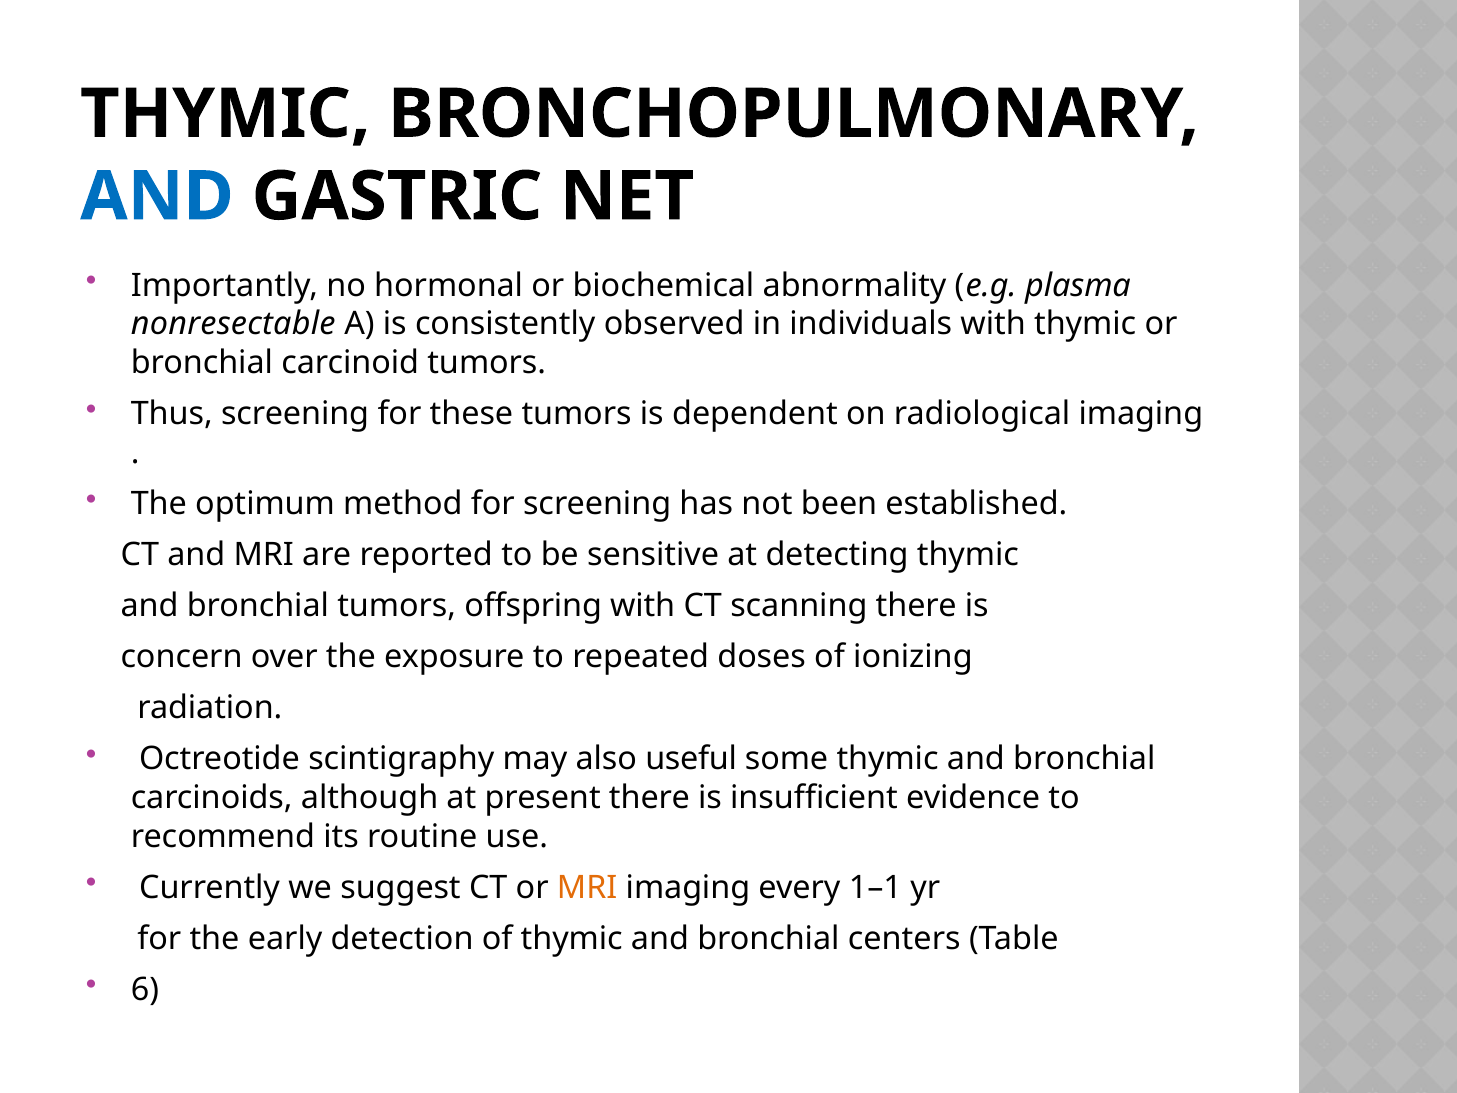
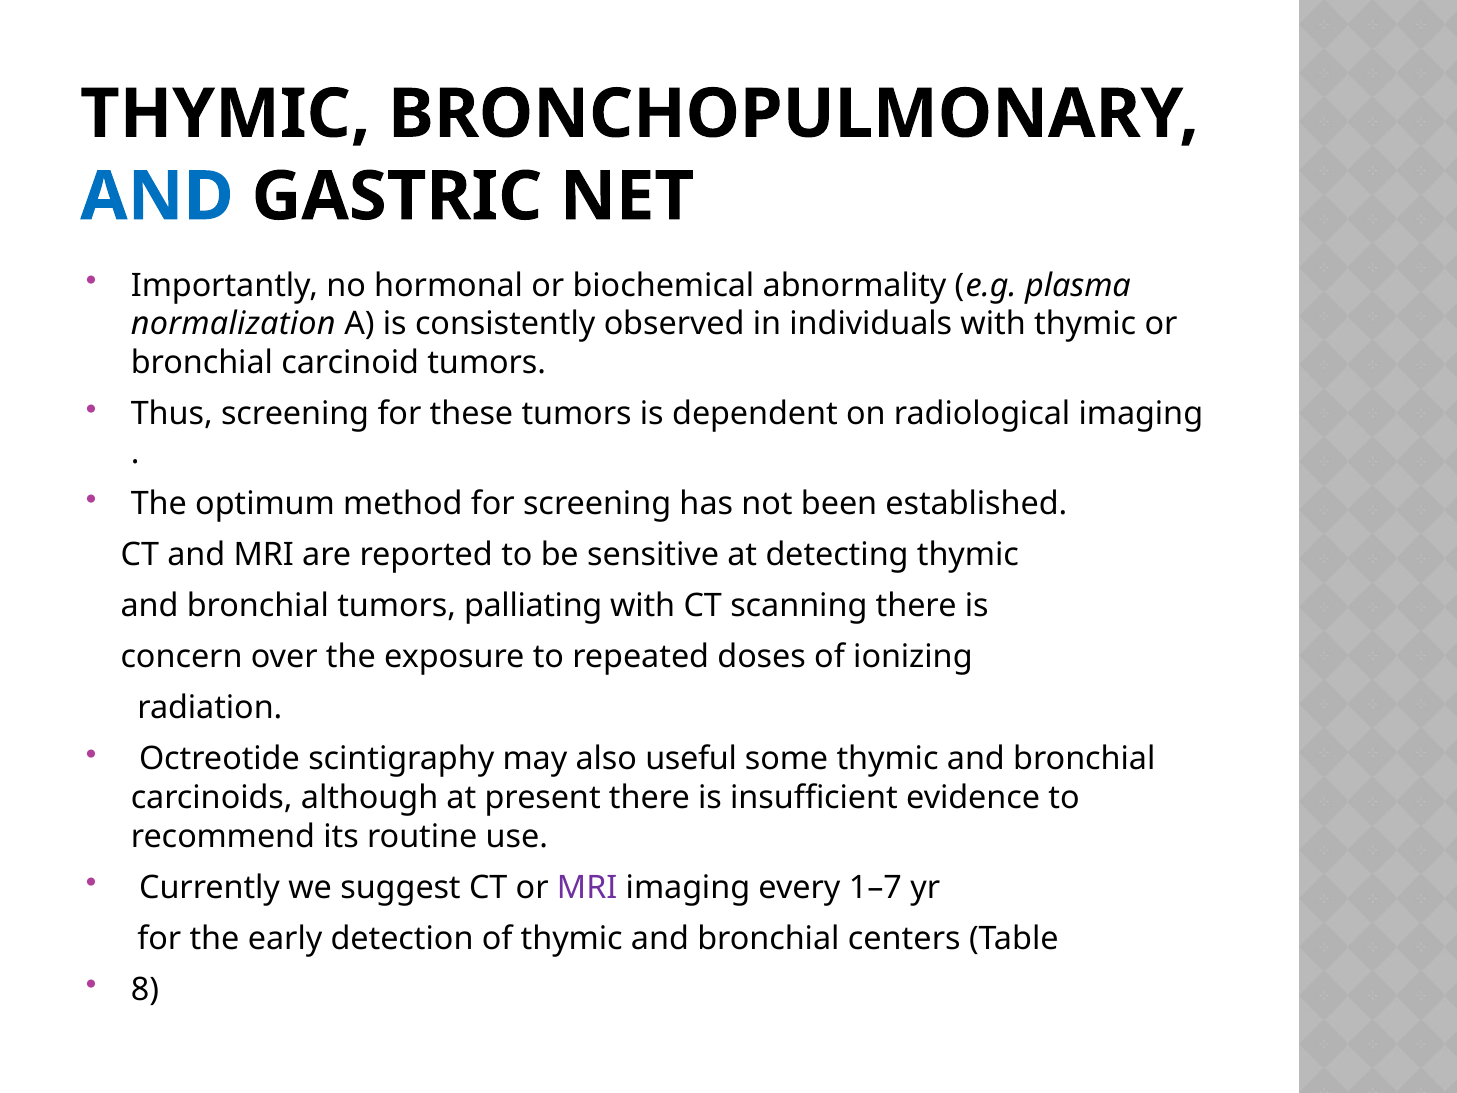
nonresectable: nonresectable -> normalization
offspring: offspring -> palliating
MRI at (587, 887) colour: orange -> purple
1–1: 1–1 -> 1–7
6: 6 -> 8
